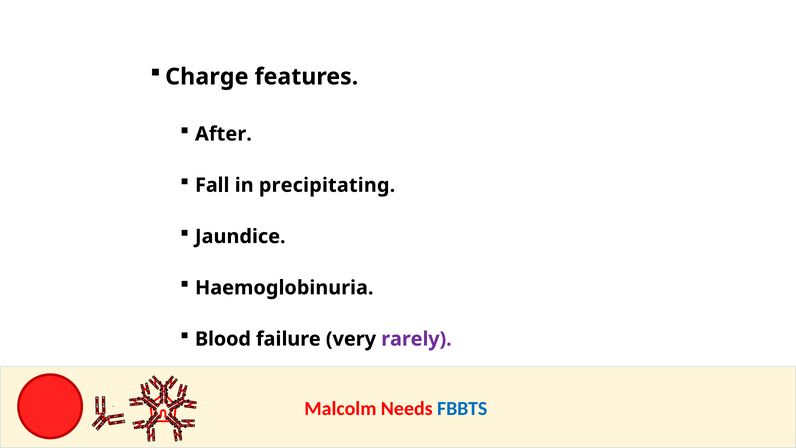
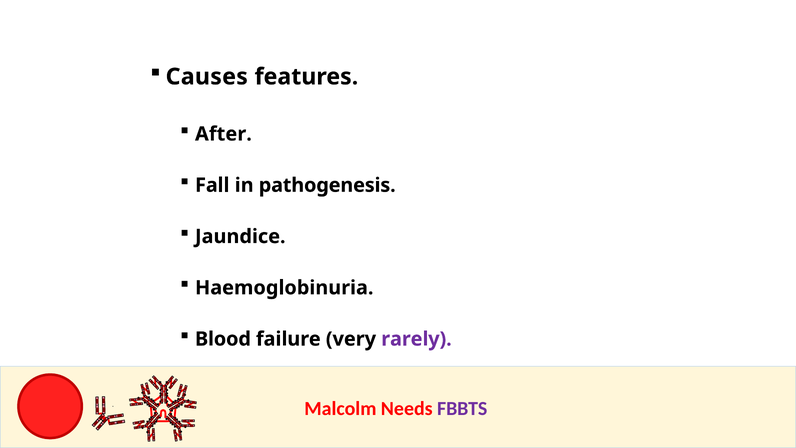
Charge: Charge -> Causes
precipitating: precipitating -> pathogenesis
FBBTS colour: blue -> purple
